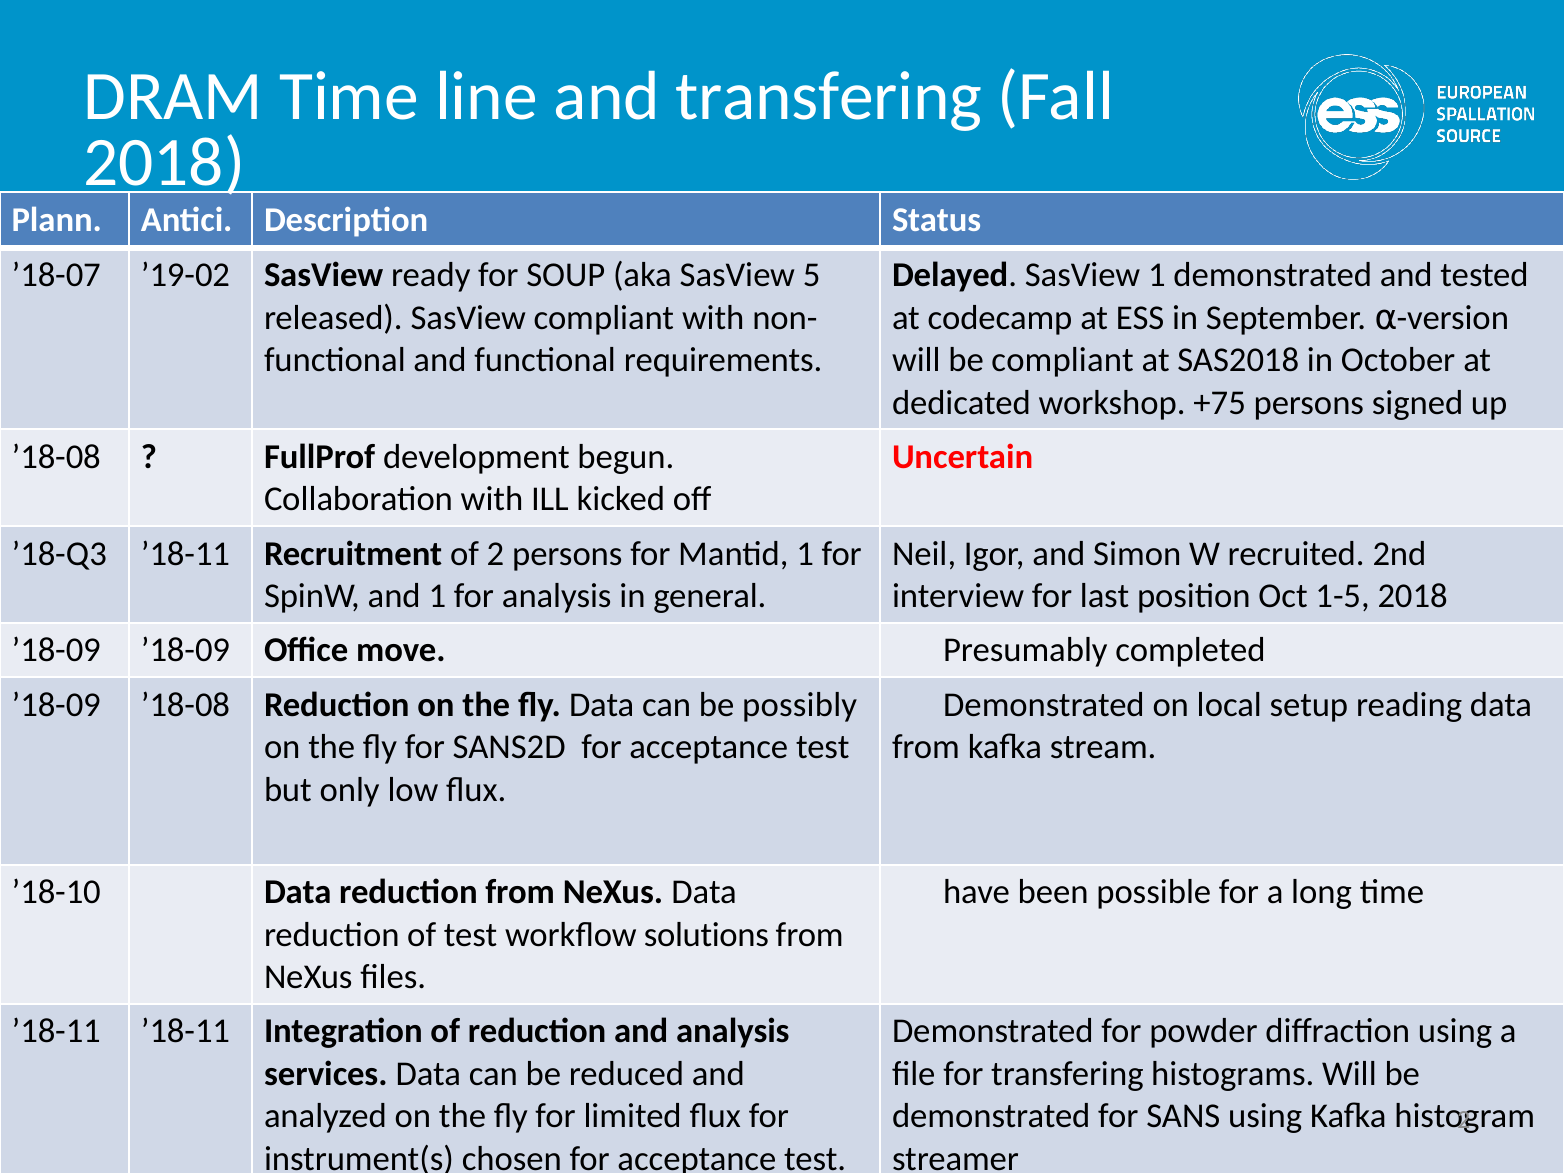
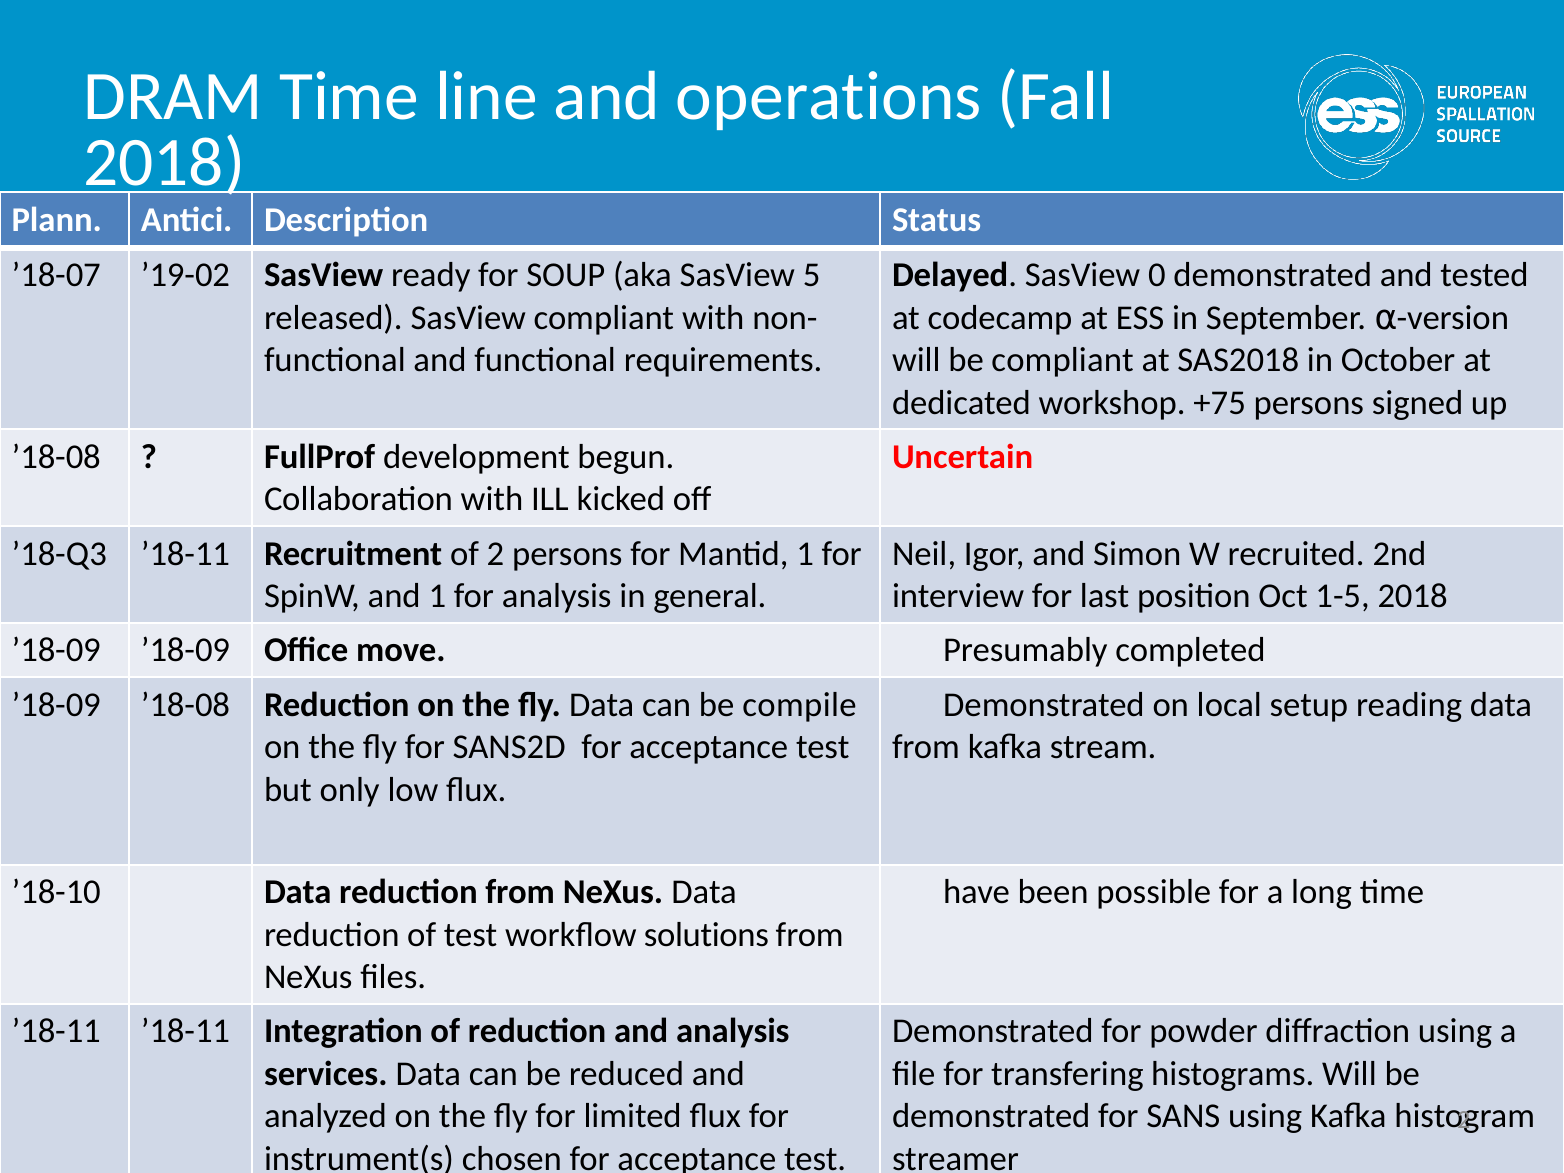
and transfering: transfering -> operations
SasView 1: 1 -> 0
possibly: possibly -> compile
